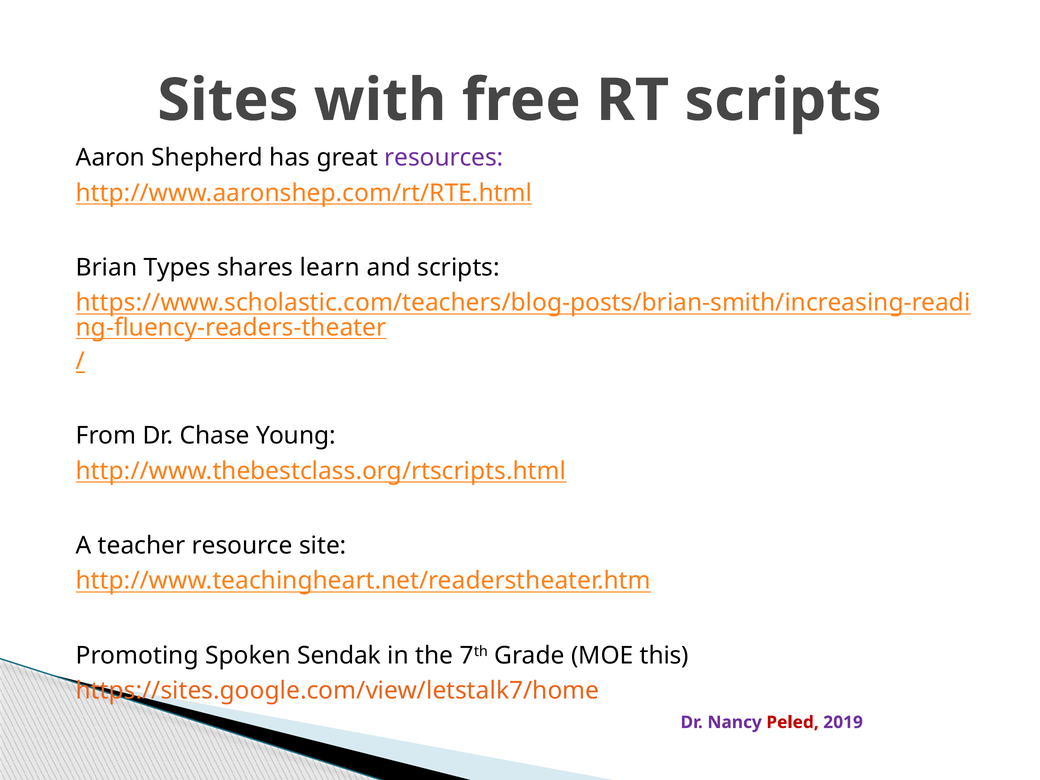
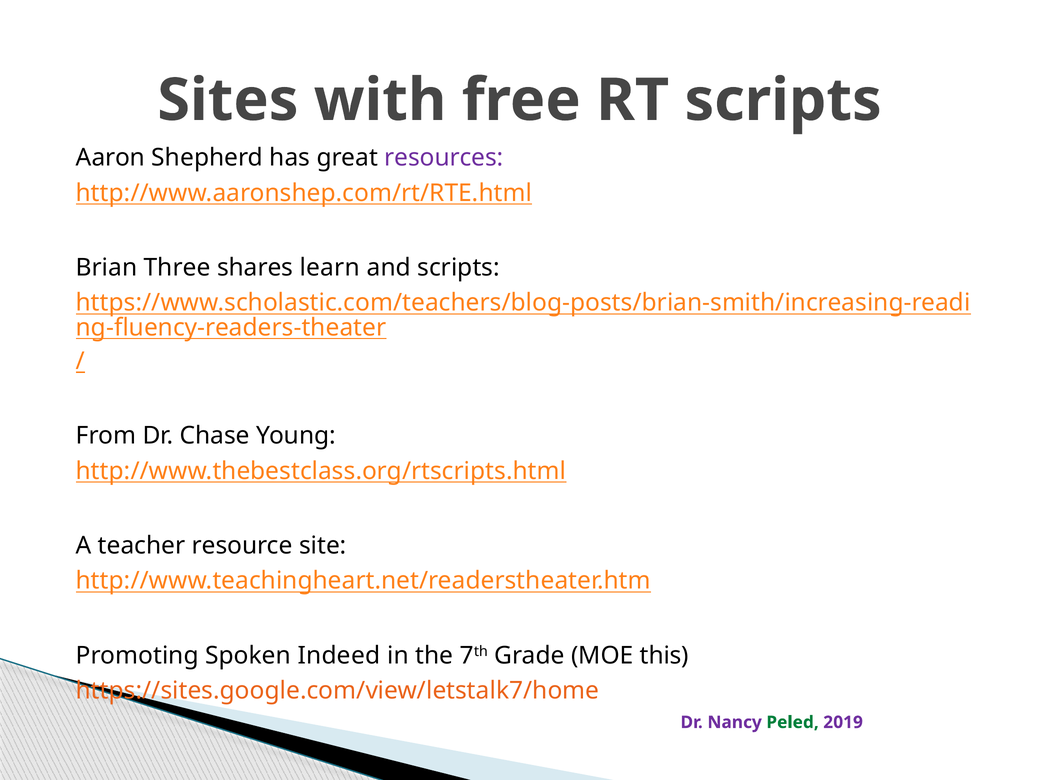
Types: Types -> Three
Sendak: Sendak -> Indeed
Peled colour: red -> green
